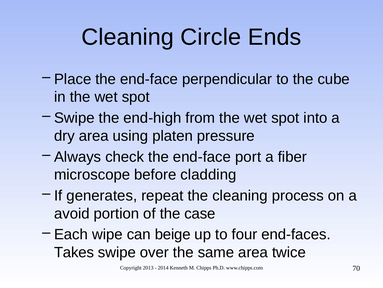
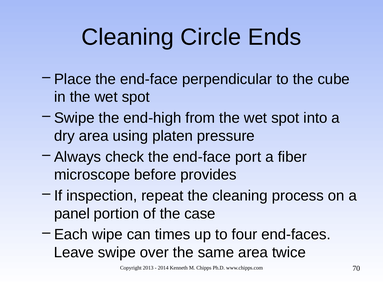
cladding: cladding -> provides
generates: generates -> inspection
avoid: avoid -> panel
beige: beige -> times
Takes: Takes -> Leave
